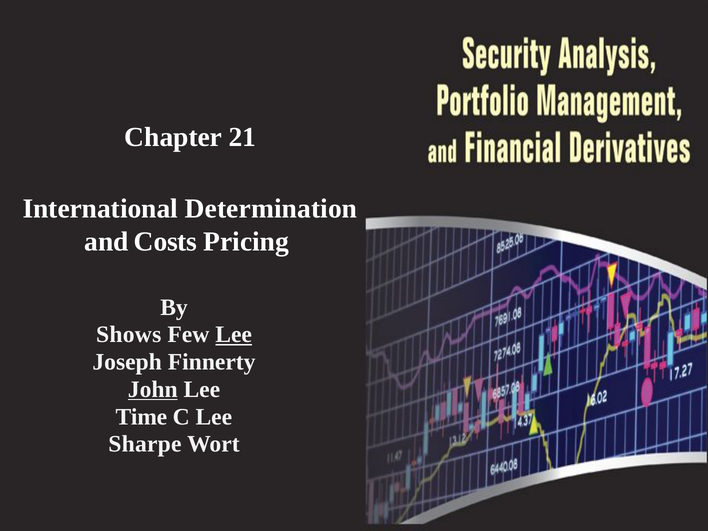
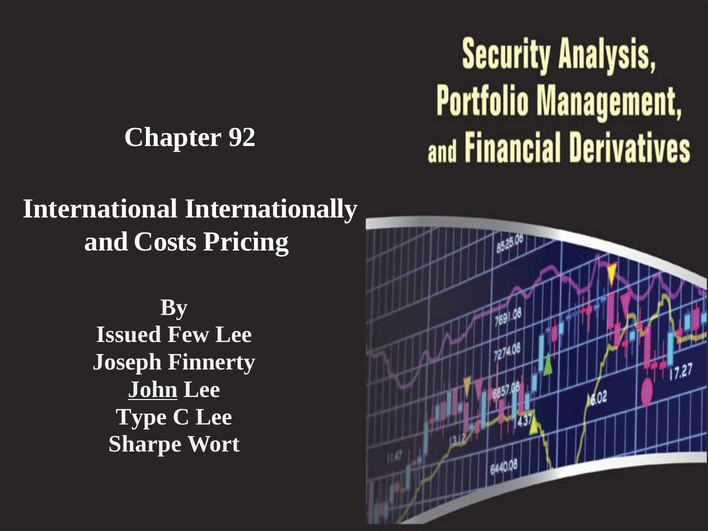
21: 21 -> 92
Determination: Determination -> Internationally
Shows: Shows -> Issued
Lee at (234, 335) underline: present -> none
Time: Time -> Type
